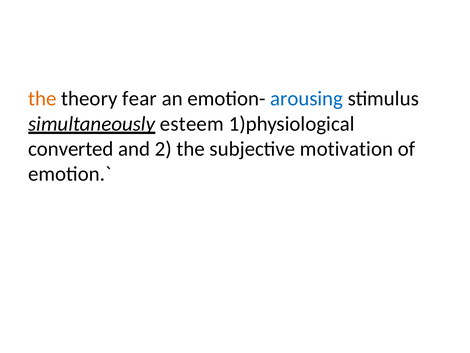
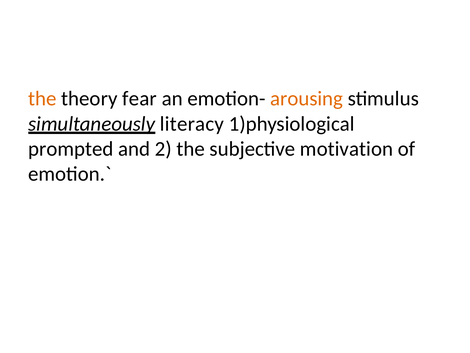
arousing colour: blue -> orange
esteem: esteem -> literacy
converted: converted -> prompted
